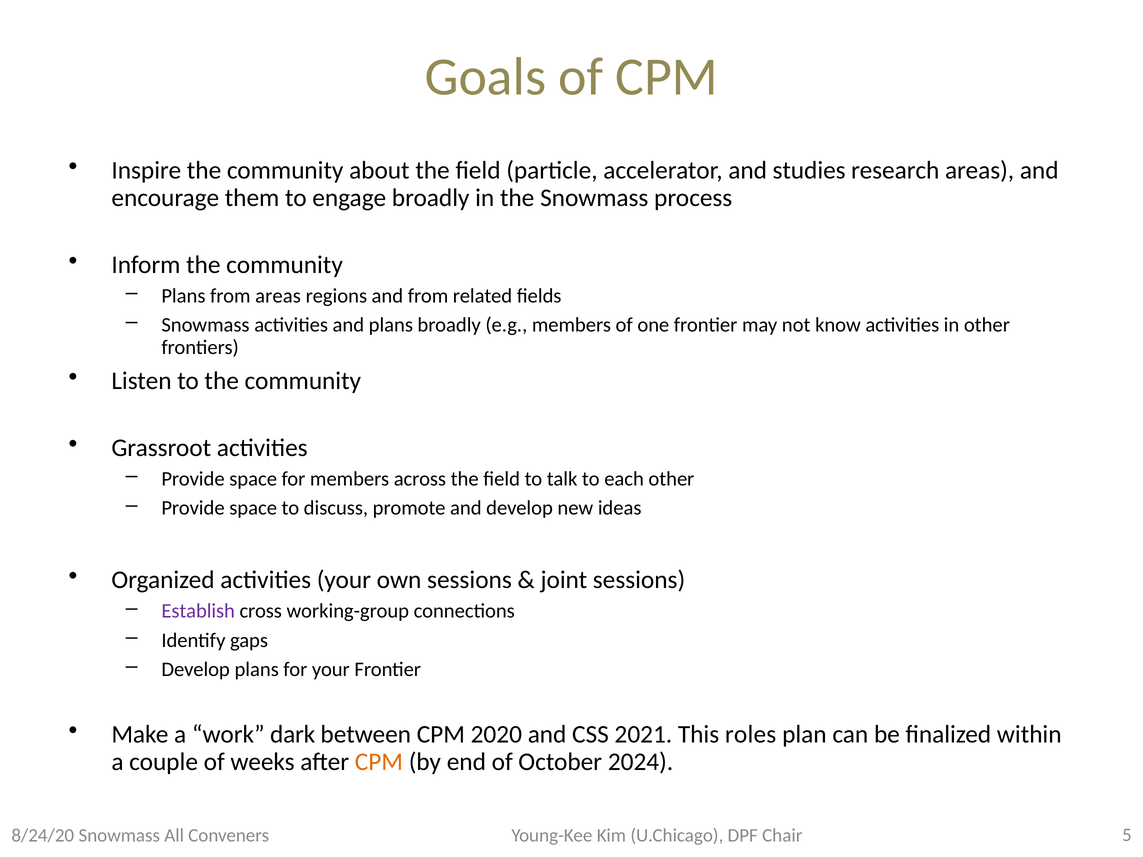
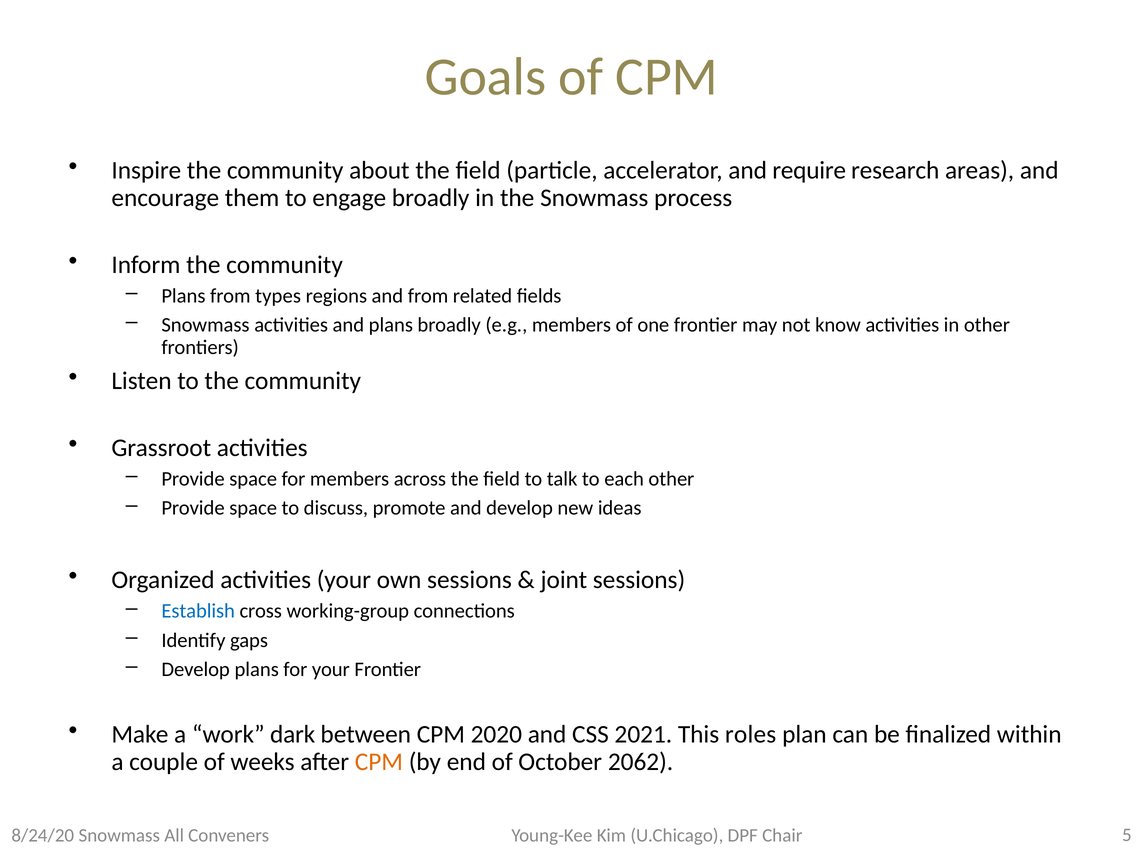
studies: studies -> require
from areas: areas -> types
Establish colour: purple -> blue
2024: 2024 -> 2062
